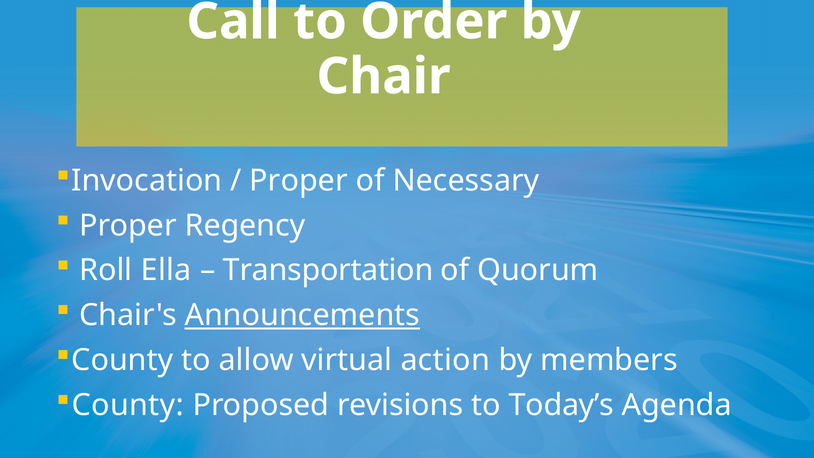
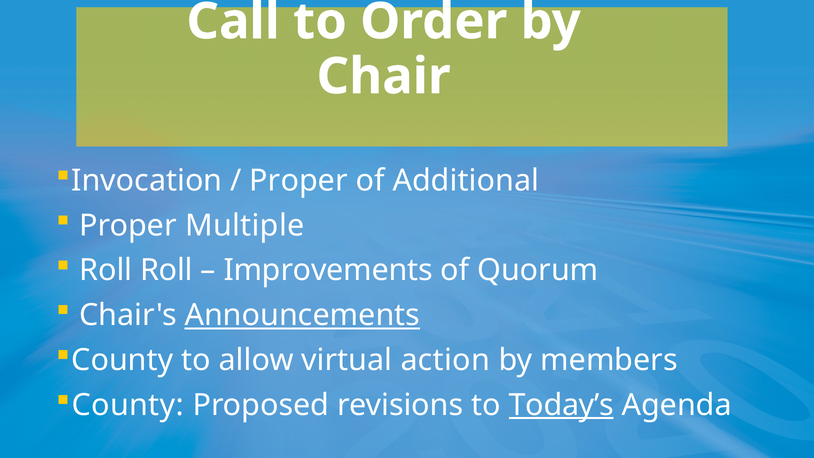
Necessary: Necessary -> Additional
Regency: Regency -> Multiple
Roll Ella: Ella -> Roll
Transportation: Transportation -> Improvements
Today’s underline: none -> present
